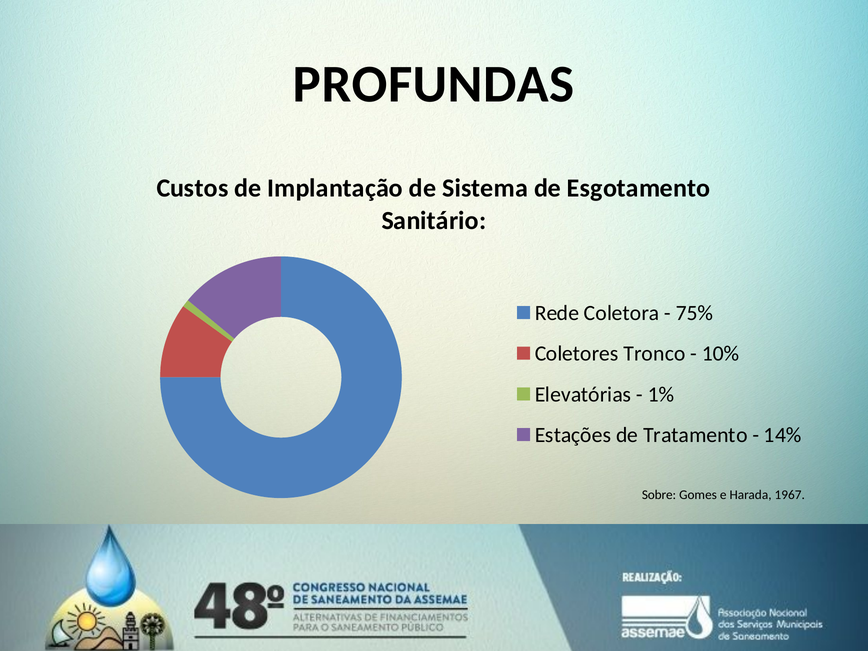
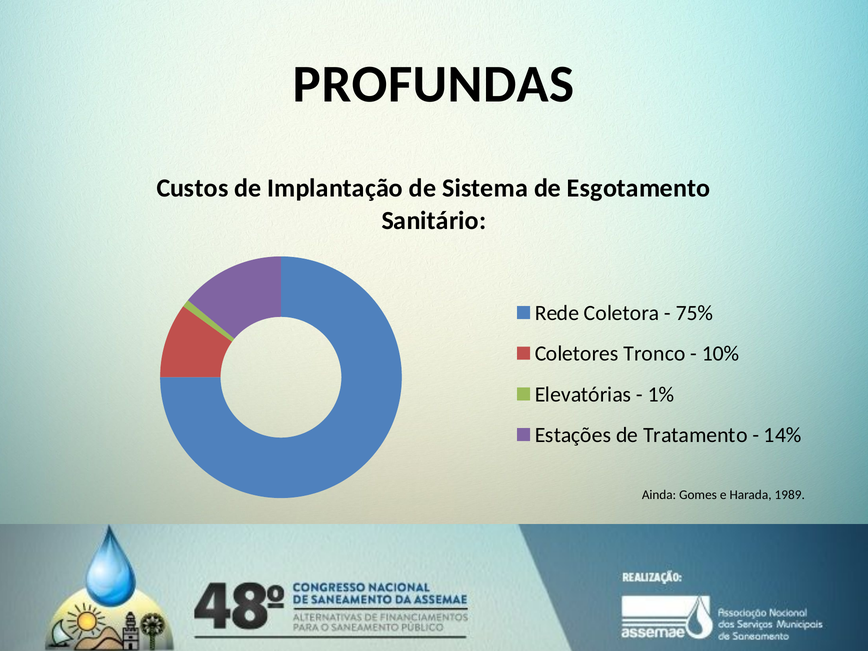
Sobre: Sobre -> Ainda
1967: 1967 -> 1989
